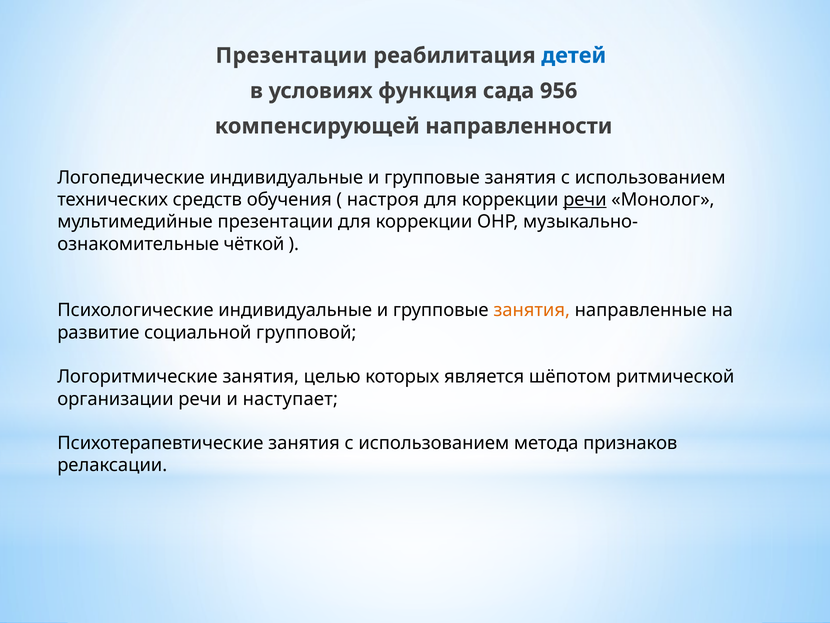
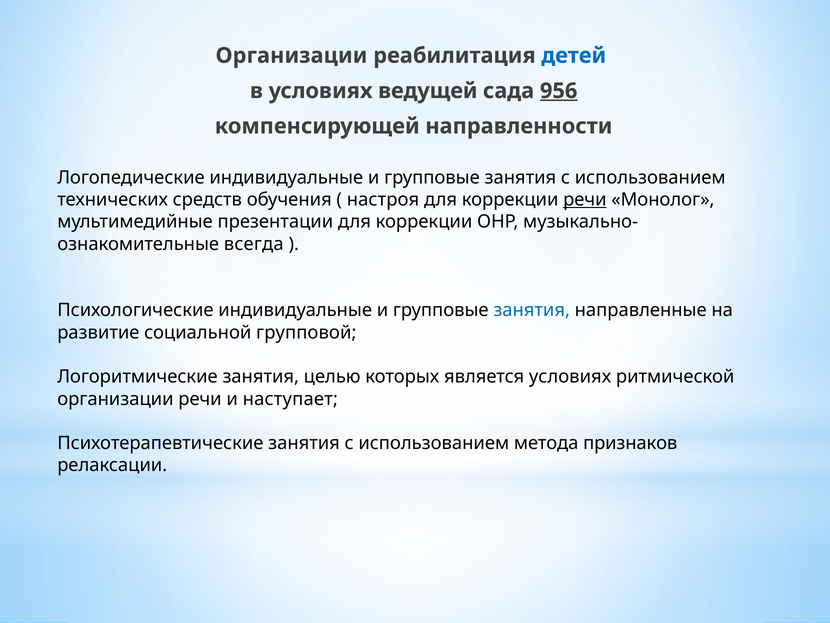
Презентации at (291, 56): Презентации -> Организации
функция: функция -> ведущей
956 underline: none -> present
чёткой: чёткой -> всегда
занятия at (532, 310) colour: orange -> blue
является шёпотом: шёпотом -> условиях
